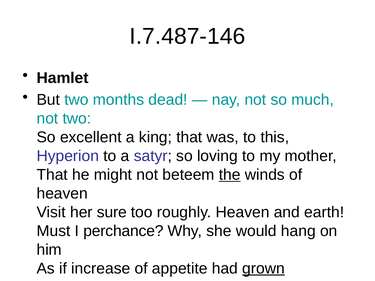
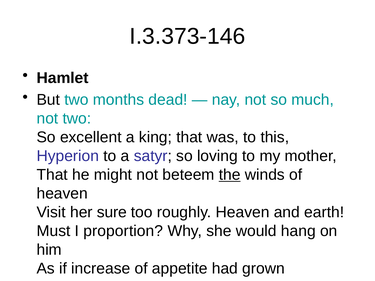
I.7.487-146: I.7.487-146 -> I.3.373-146
perchance: perchance -> proportion
grown underline: present -> none
